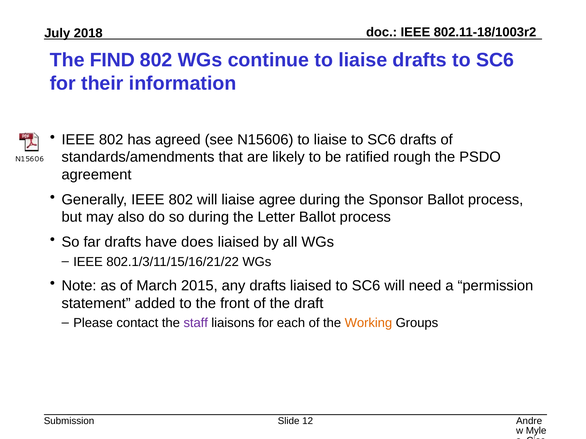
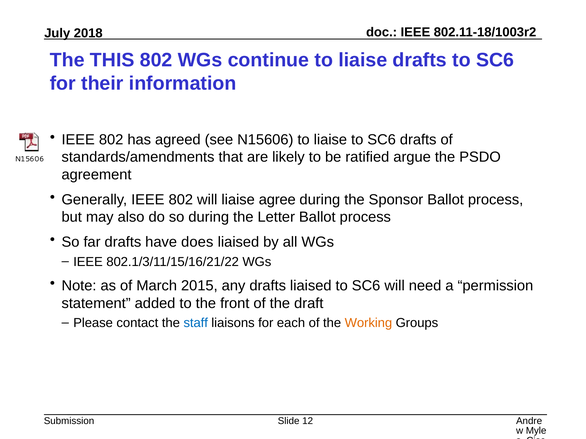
FIND: FIND -> THIS
rough: rough -> argue
staff colour: purple -> blue
